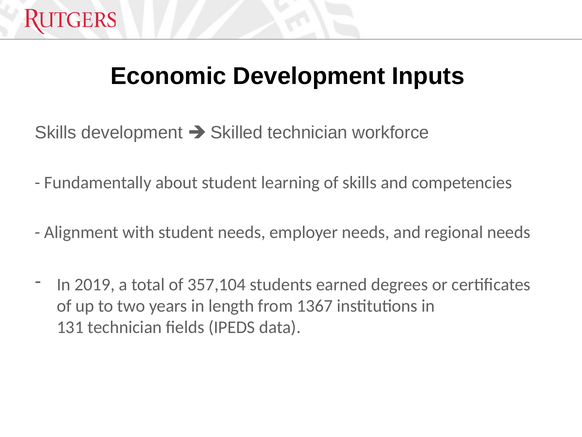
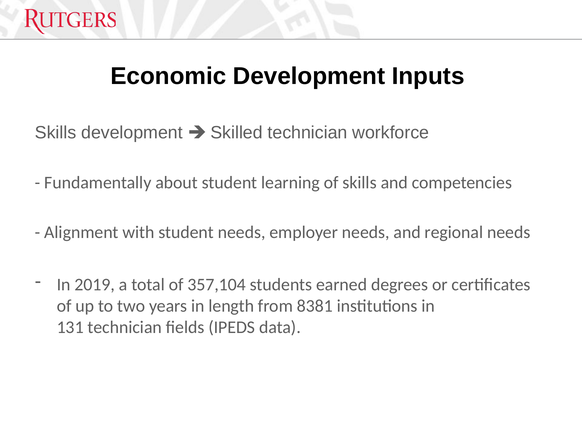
1367: 1367 -> 8381
